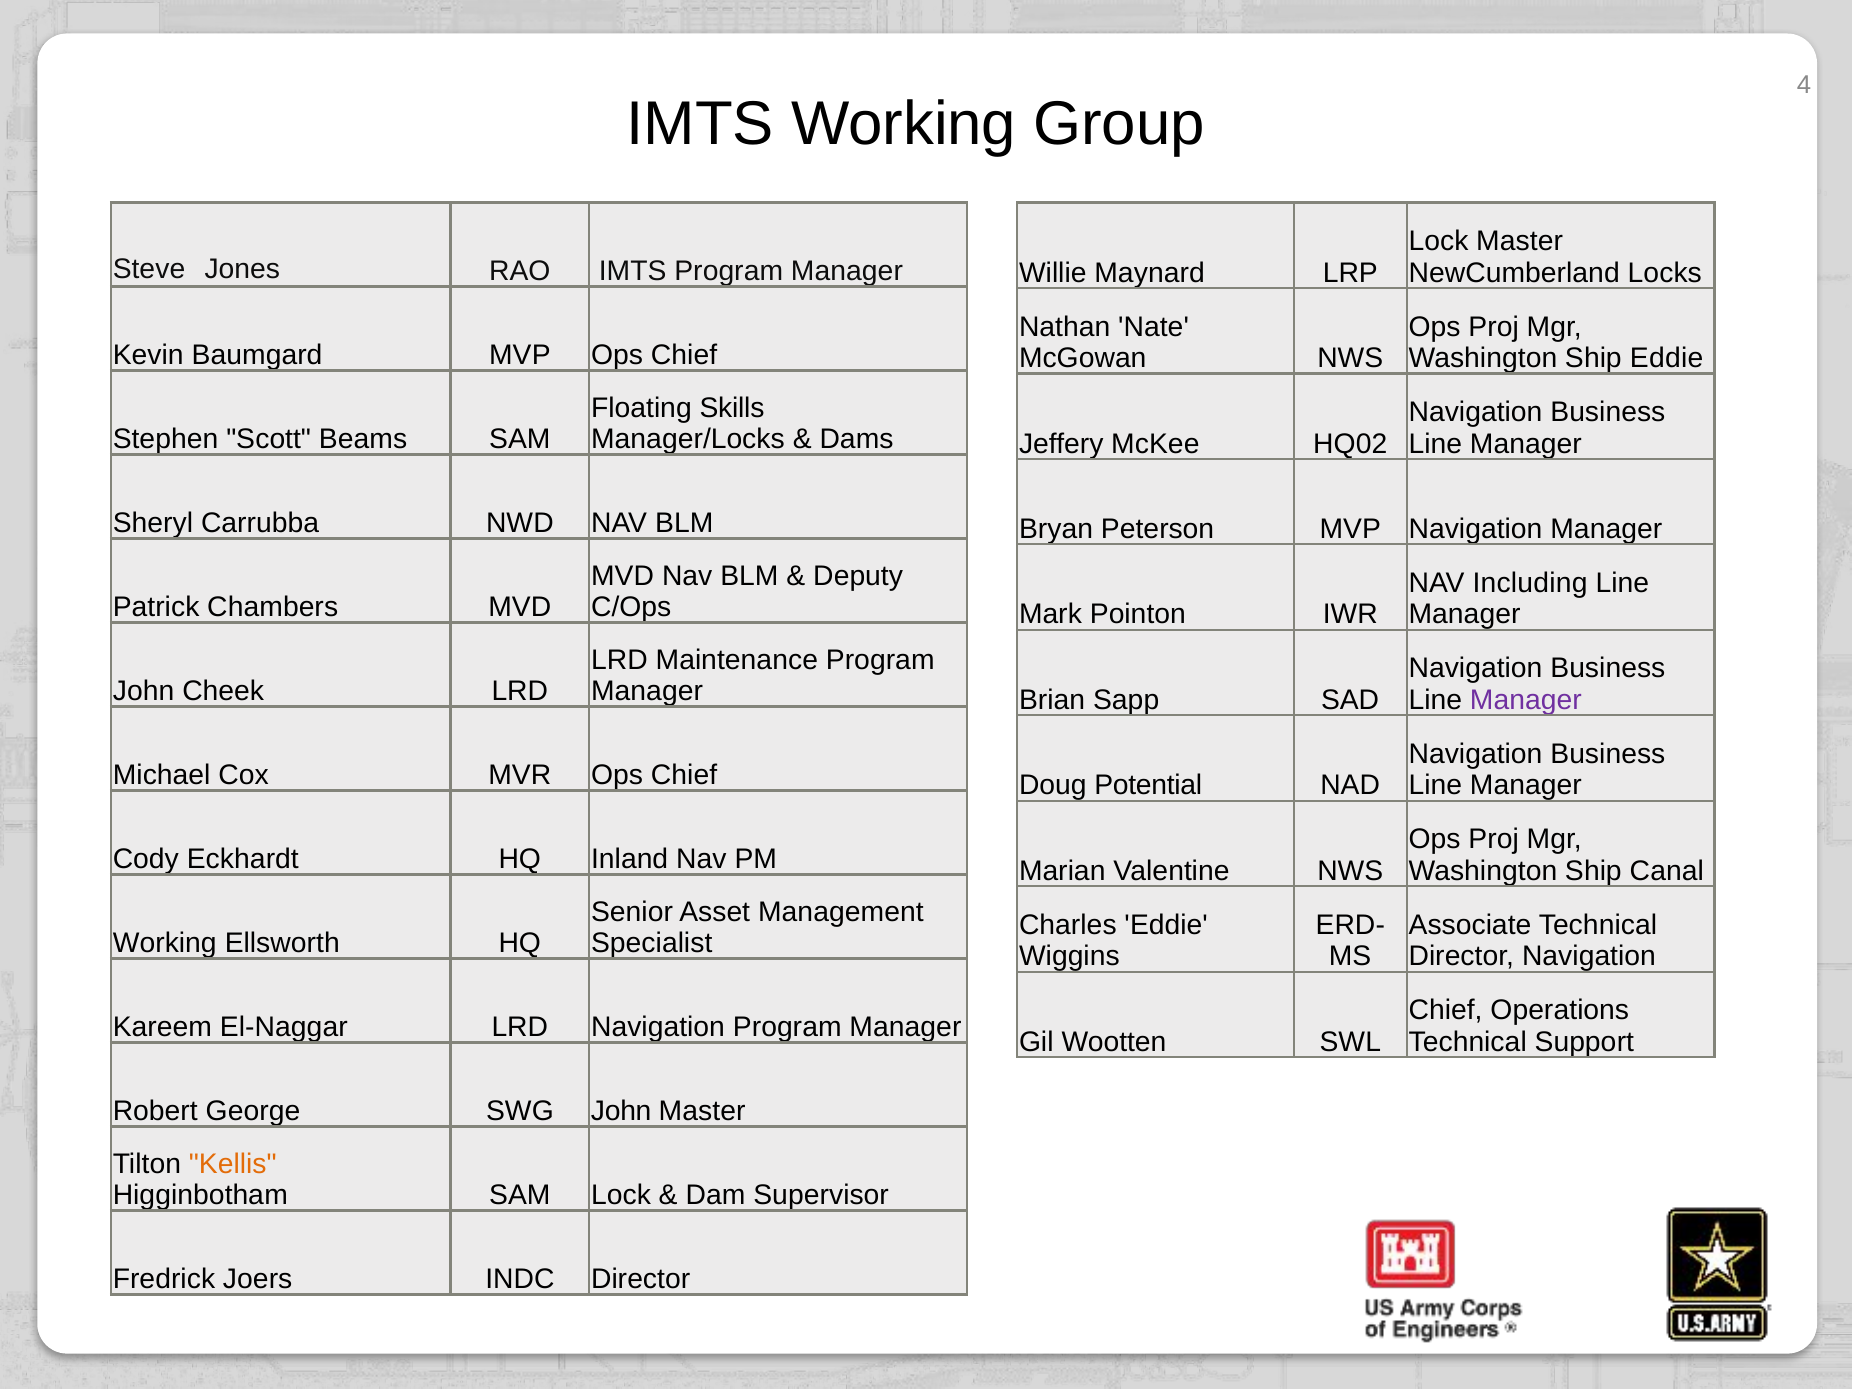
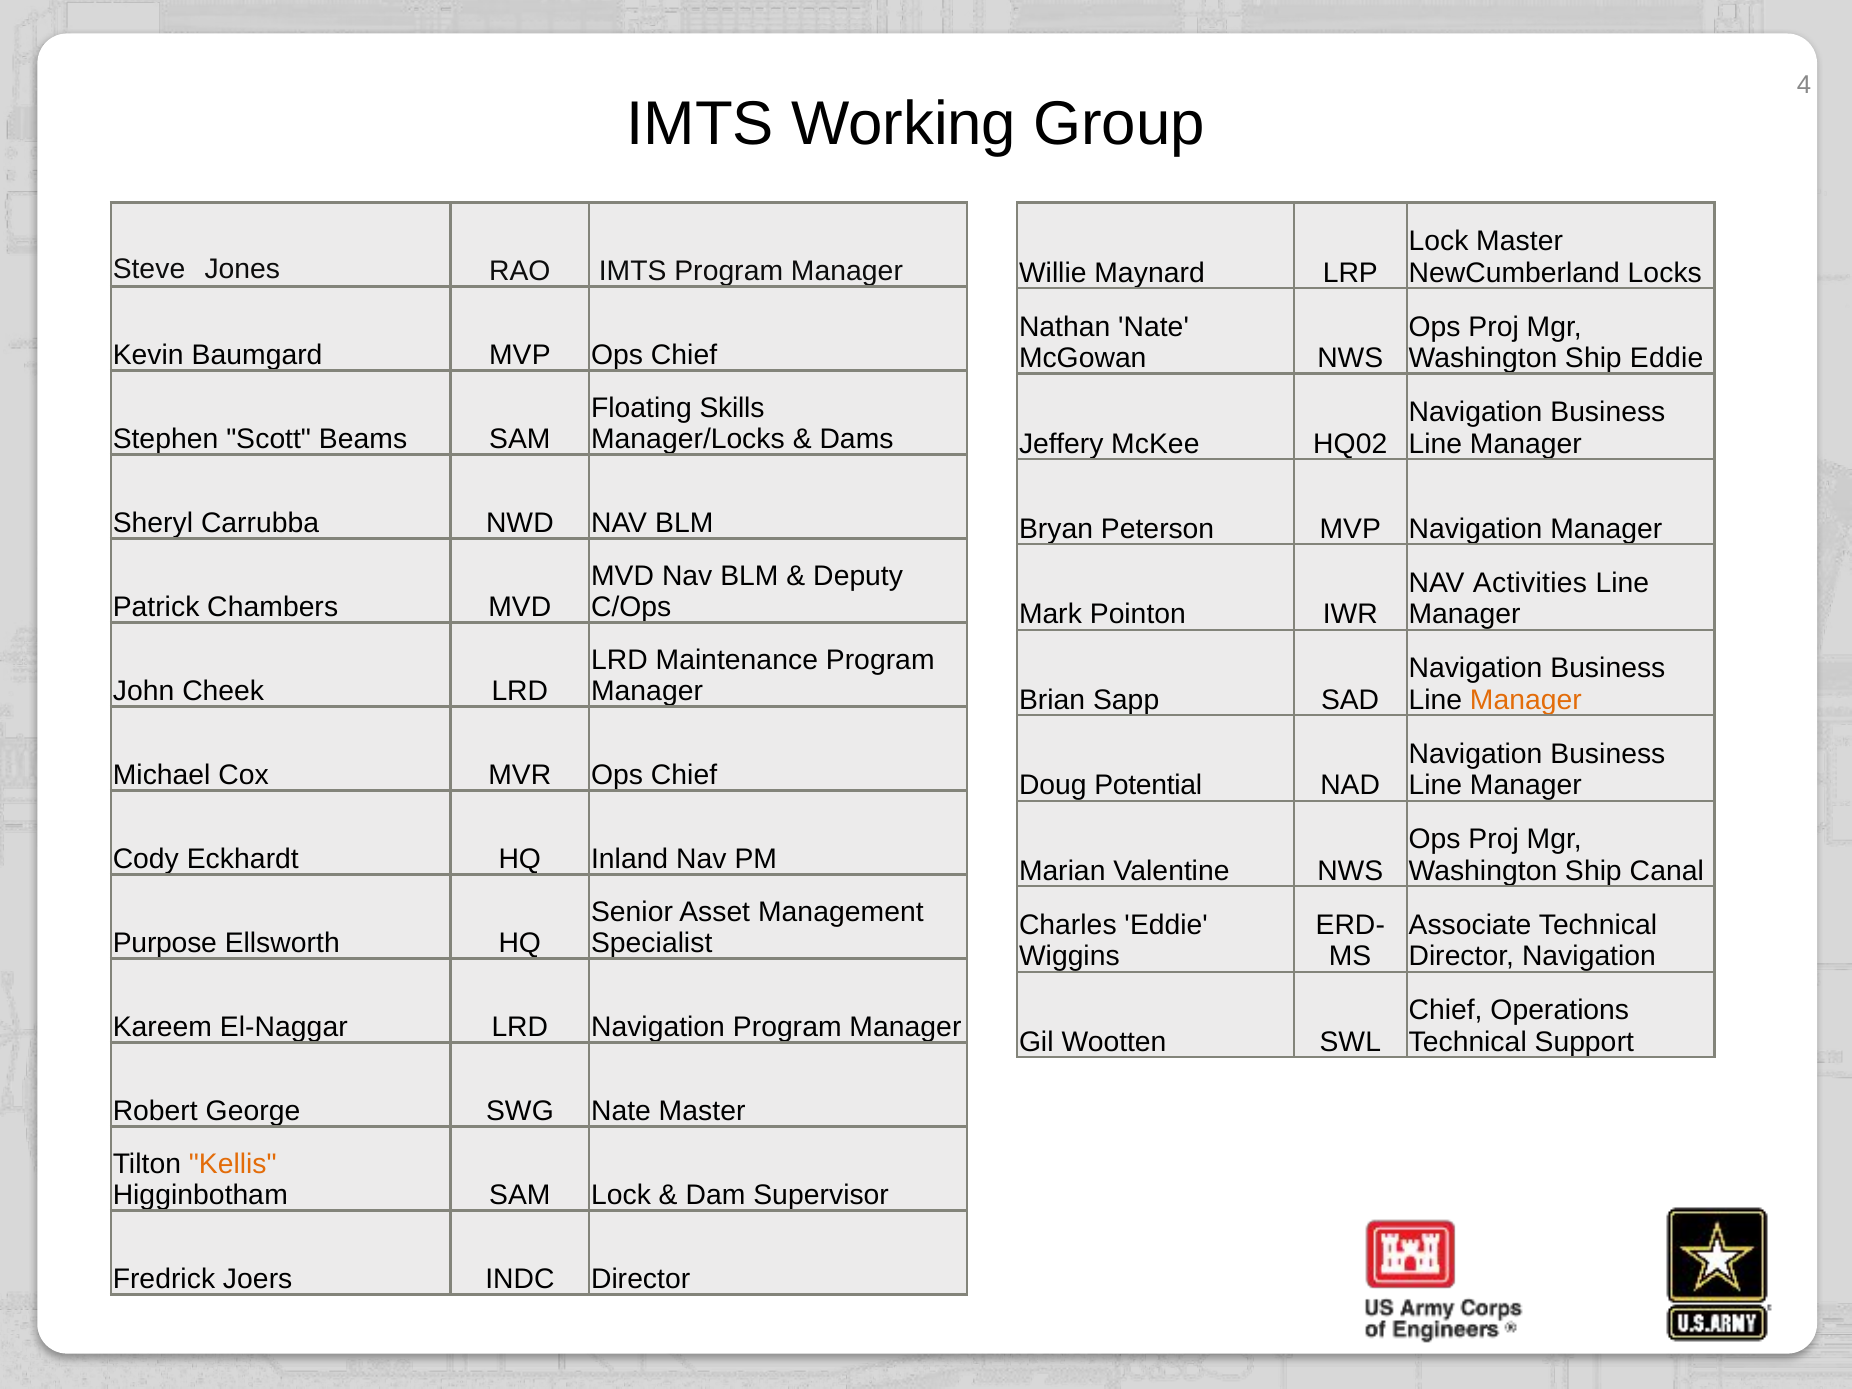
Including: Including -> Activities
Manager at (1526, 700) colour: purple -> orange
Working at (165, 943): Working -> Purpose
SWG John: John -> Nate
